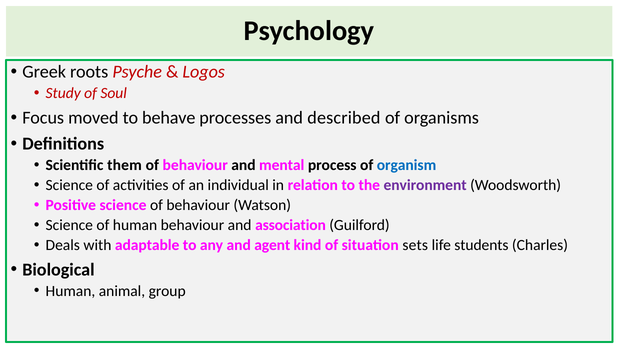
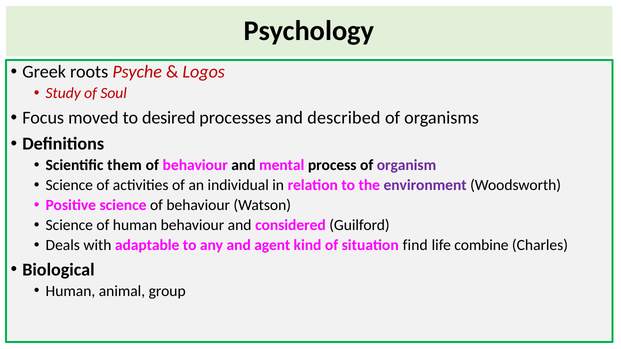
behave: behave -> desired
organism colour: blue -> purple
association: association -> considered
sets: sets -> find
students: students -> combine
